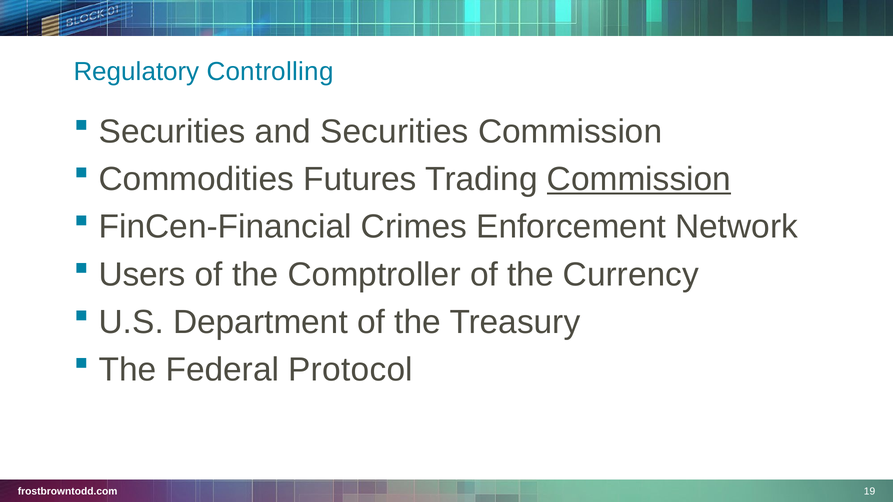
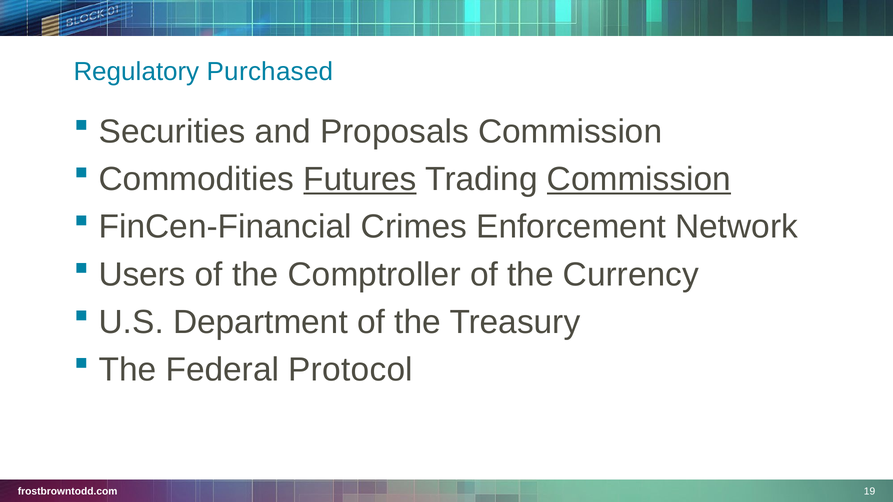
Controlling: Controlling -> Purchased
and Securities: Securities -> Proposals
Futures underline: none -> present
